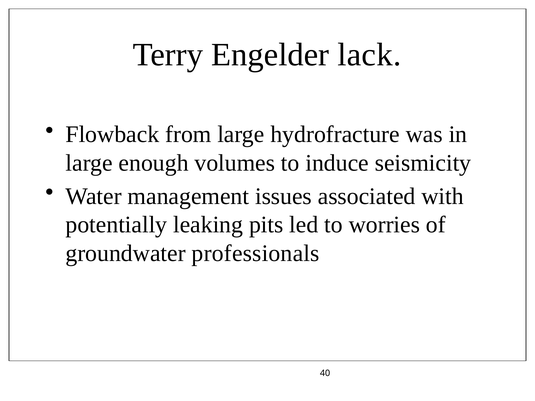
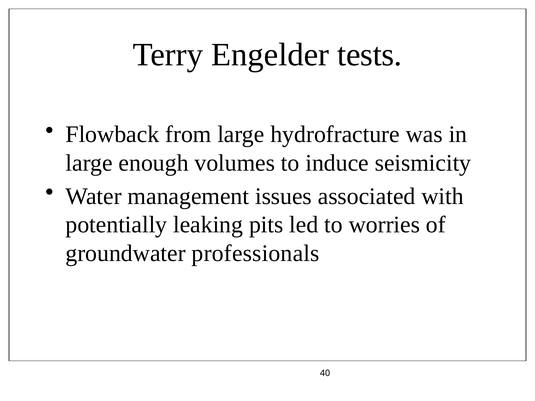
lack: lack -> tests
